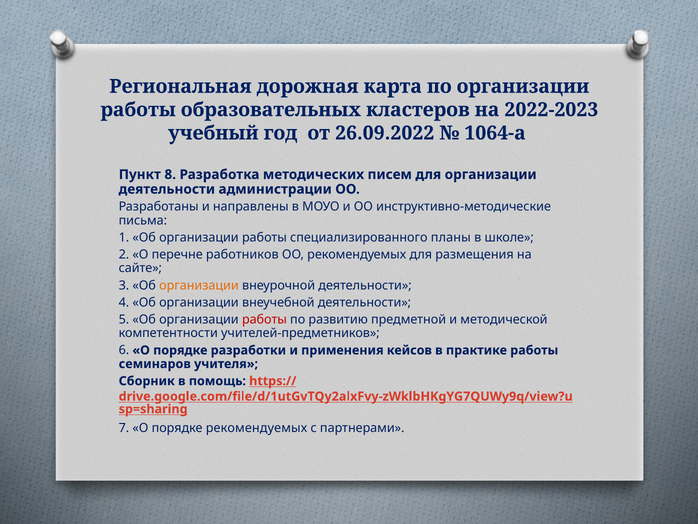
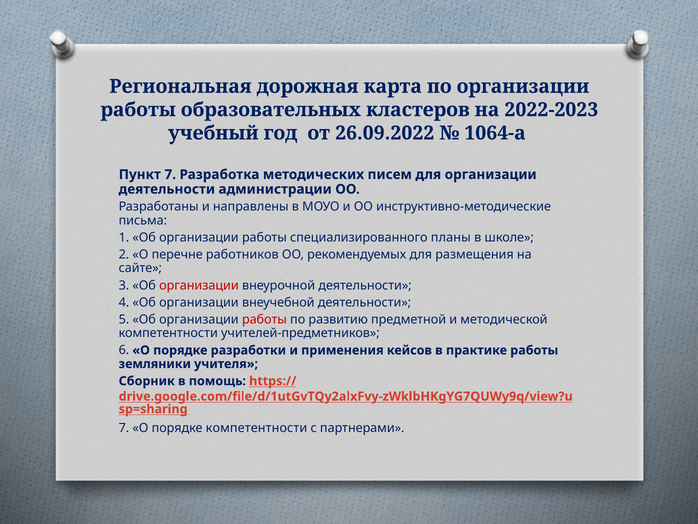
Пункт 8: 8 -> 7
организации at (199, 285) colour: orange -> red
семинаров: семинаров -> земляники
порядке рекомендуемых: рекомендуемых -> компетентности
